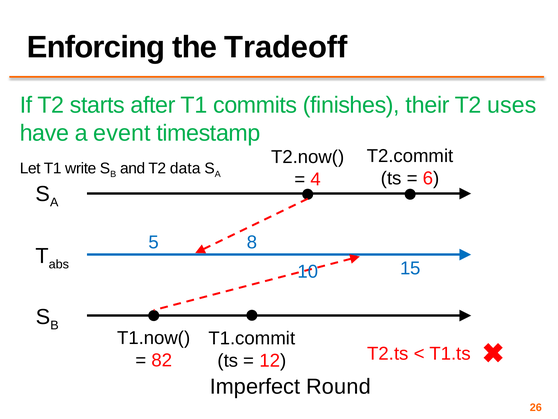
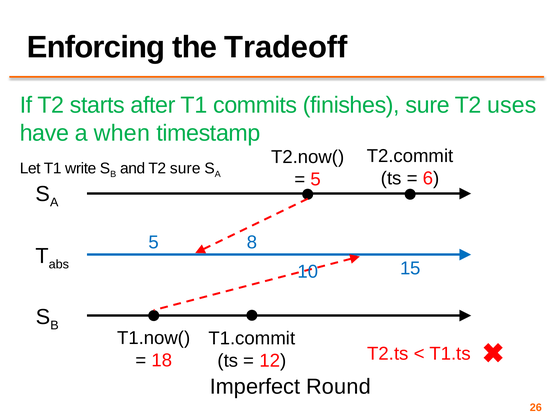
finishes their: their -> sure
event: event -> when
T2 data: data -> sure
4 at (316, 179): 4 -> 5
82: 82 -> 18
